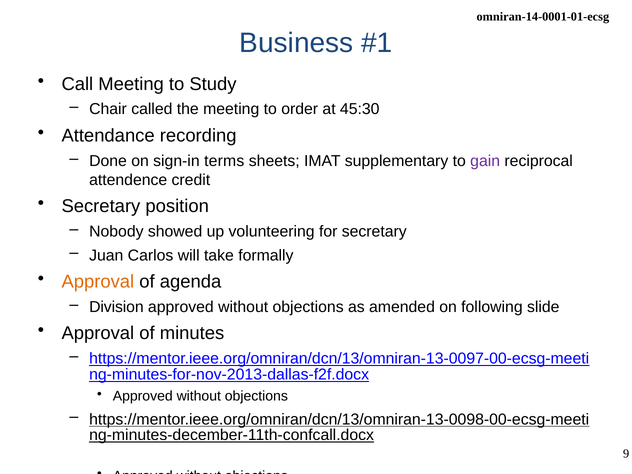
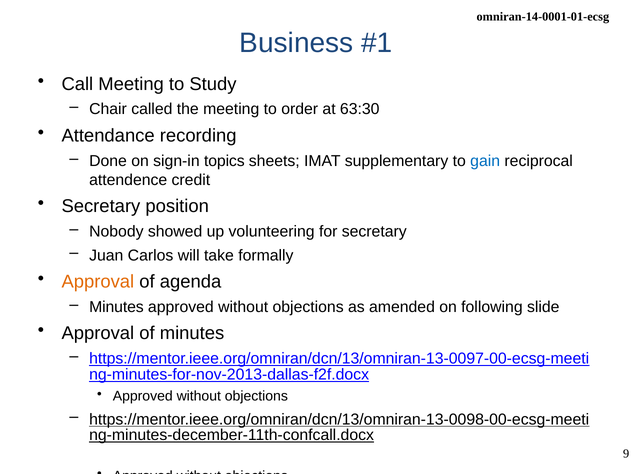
45:30: 45:30 -> 63:30
terms: terms -> topics
gain colour: purple -> blue
Division at (116, 307): Division -> Minutes
